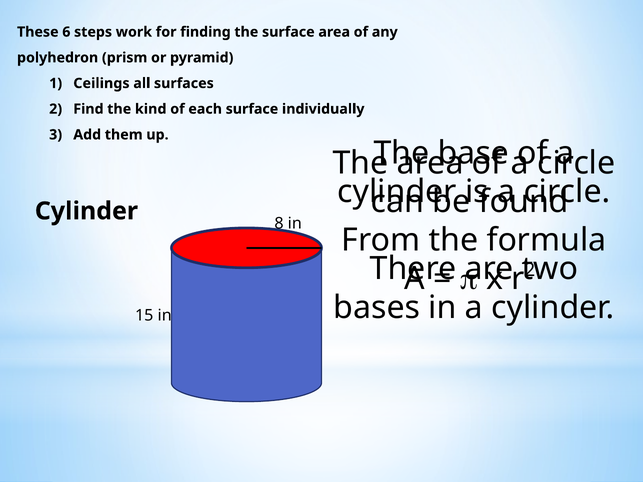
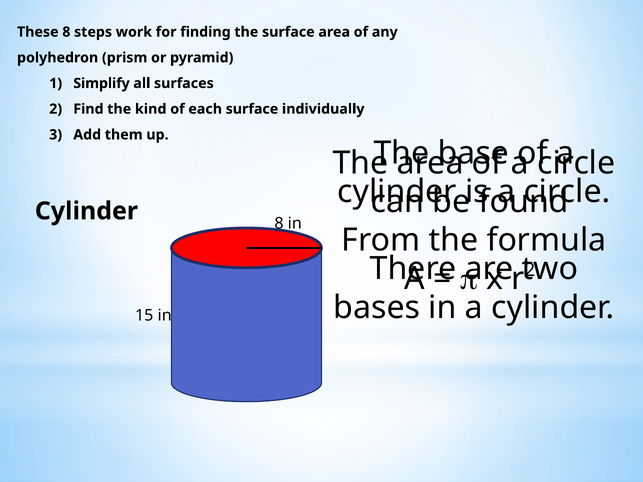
These 6: 6 -> 8
Ceilings: Ceilings -> Simplify
